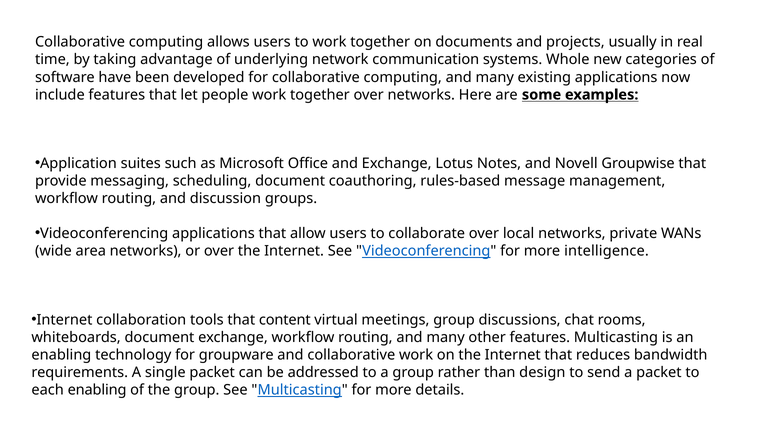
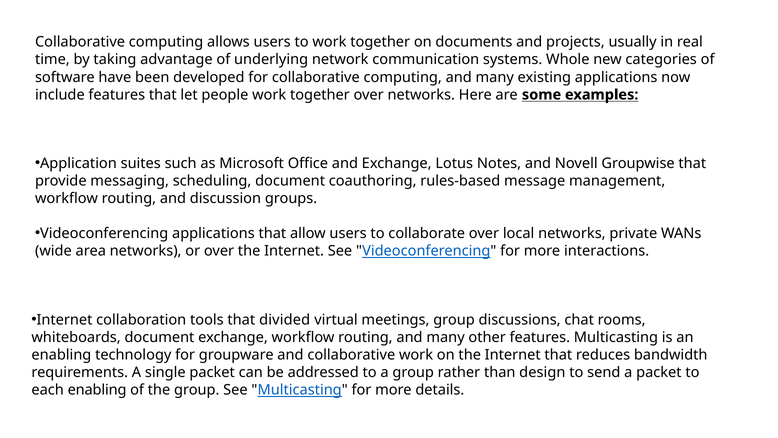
intelligence: intelligence -> interactions
content: content -> divided
